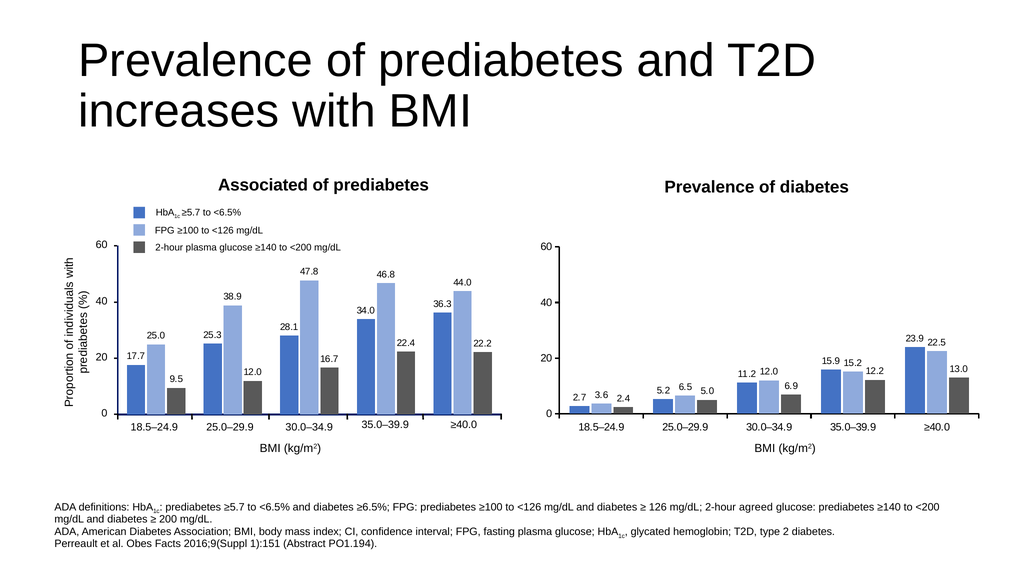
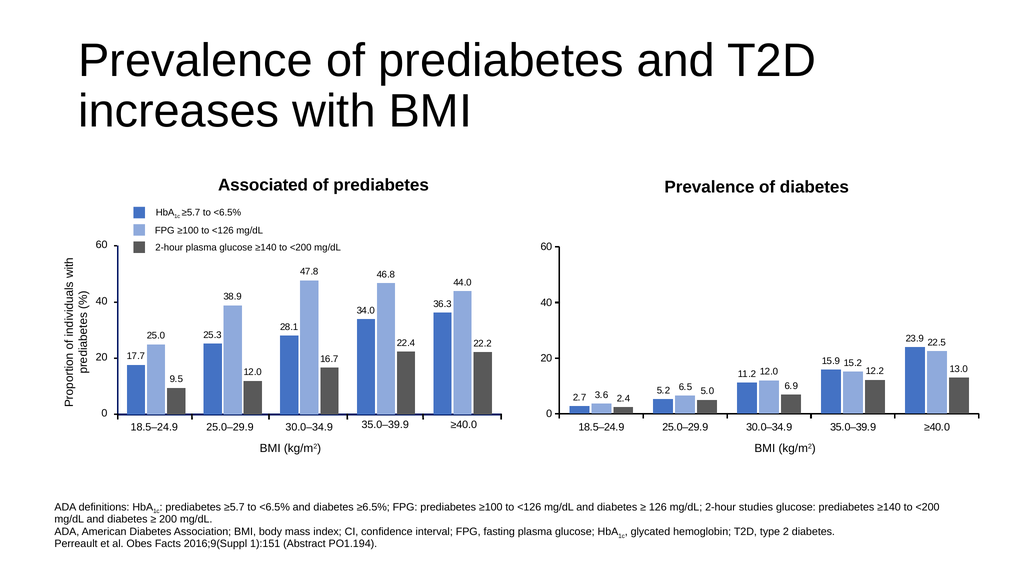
agreed: agreed -> studies
